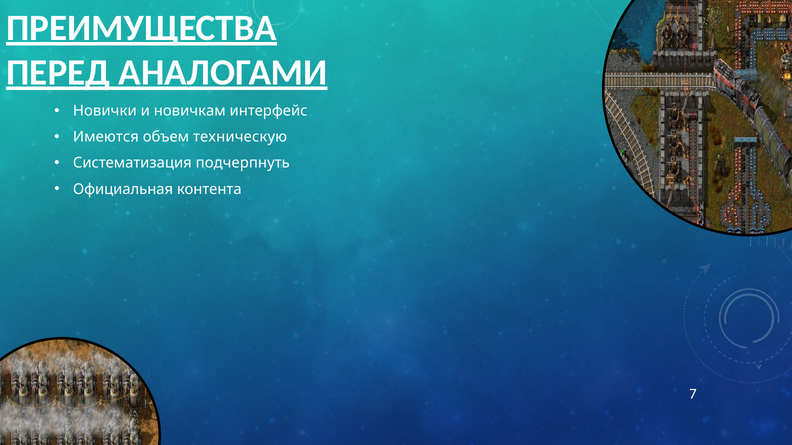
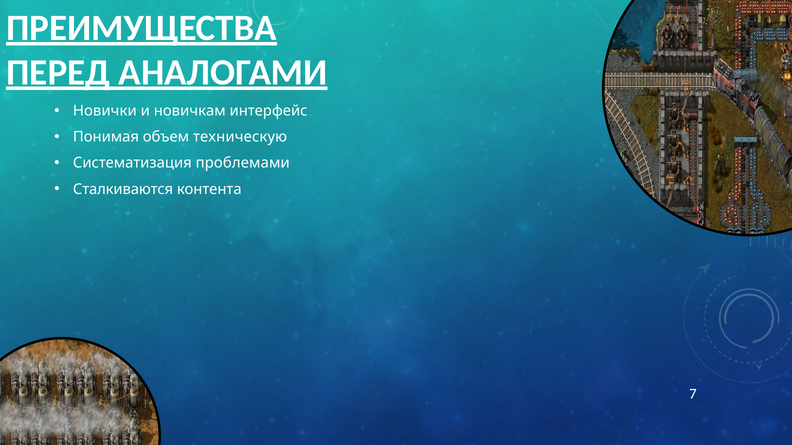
Имеются: Имеются -> Понимая
подчерпнуть: подчерпнуть -> проблемами
Официальная: Официальная -> Сталкиваются
